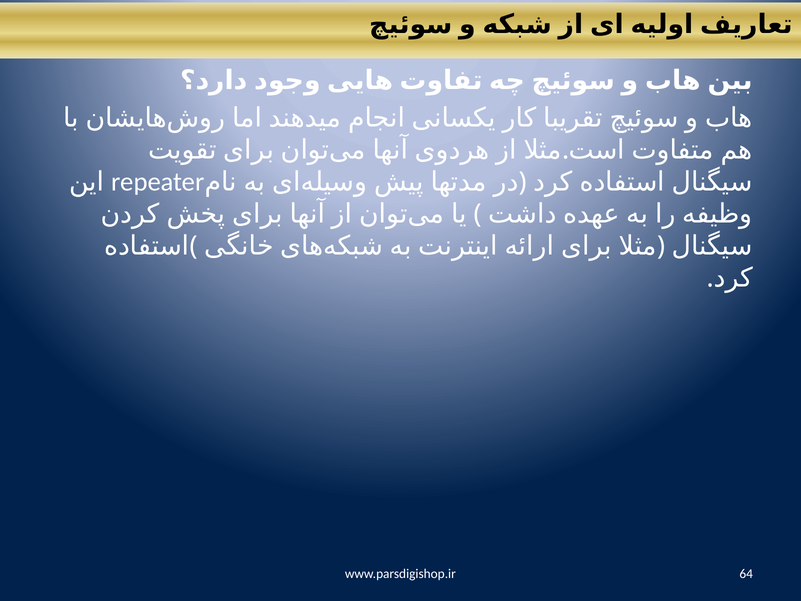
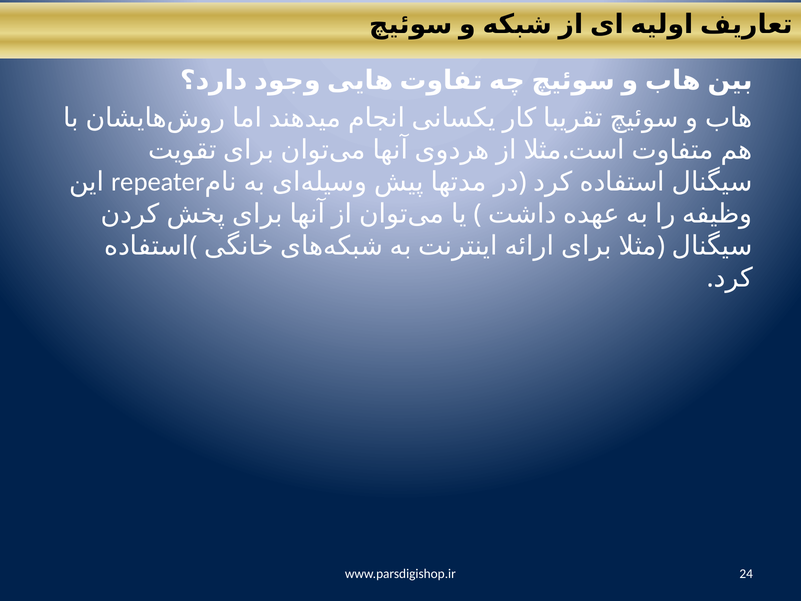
64: 64 -> 24
